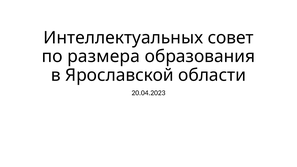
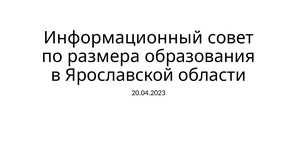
Интеллектуальных: Интеллектуальных -> Информационный
